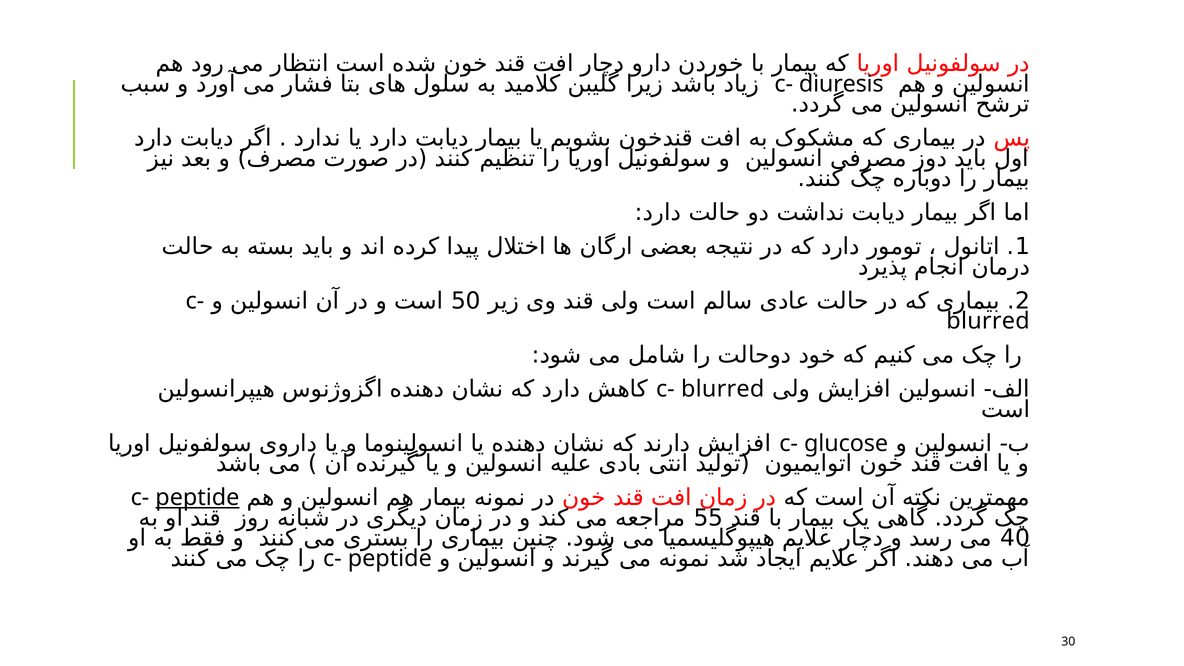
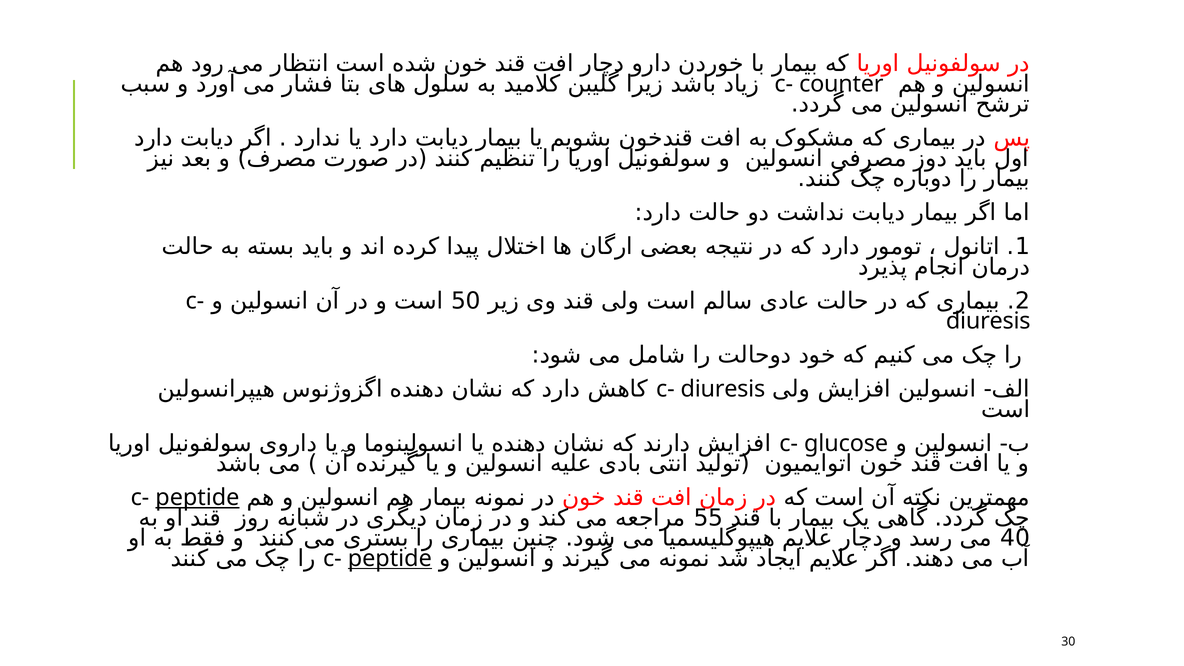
diuresis: diuresis -> counter
blurred at (988, 321): blurred -> diuresis
blurred at (723, 389): blurred -> diuresis
peptide at (390, 558) underline: none -> present
